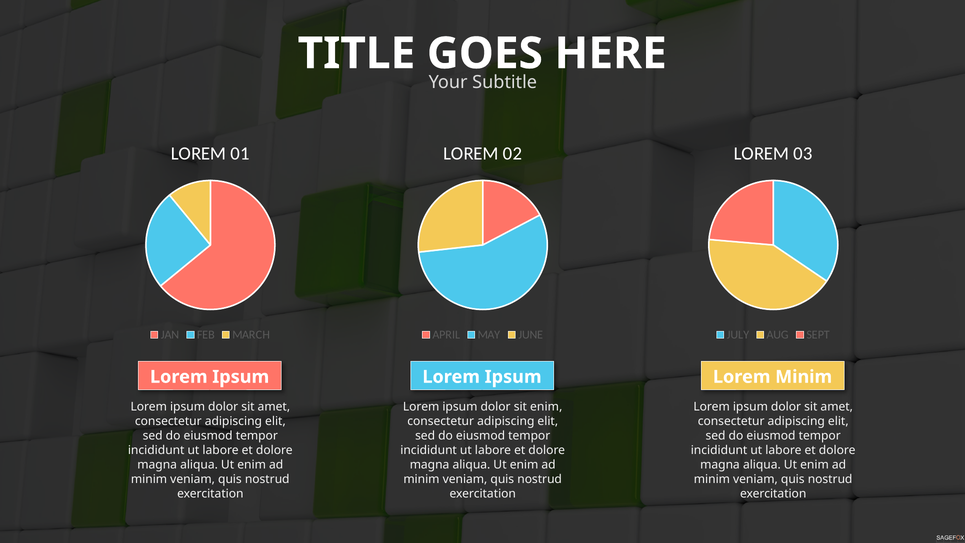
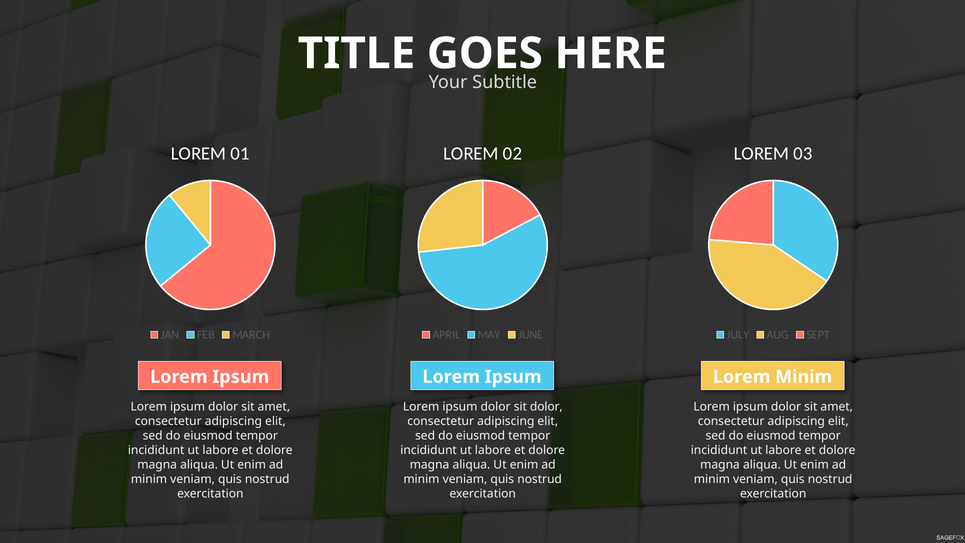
sit enim: enim -> dolor
